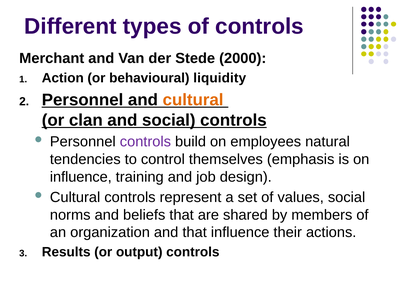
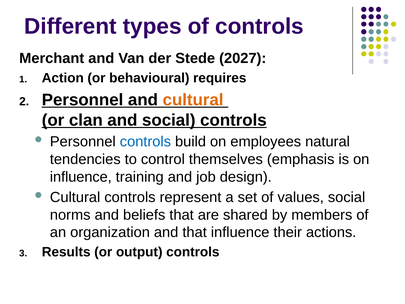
2000: 2000 -> 2027
liquidity: liquidity -> requires
controls at (145, 142) colour: purple -> blue
